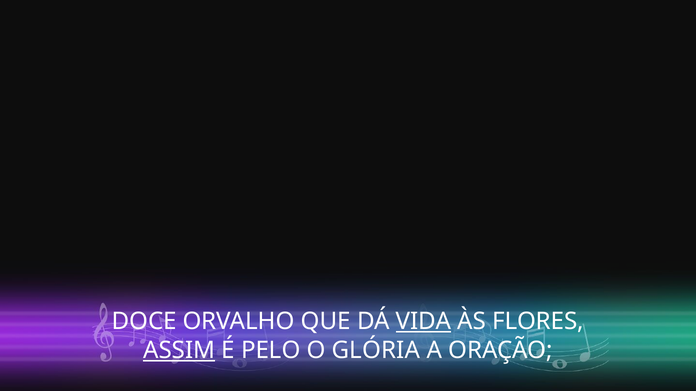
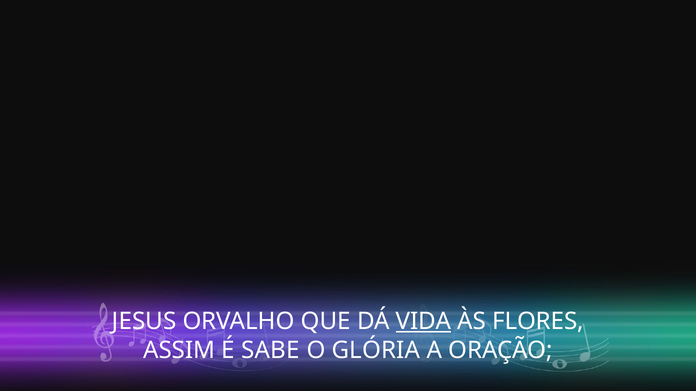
DOCE: DOCE -> JESUS
ASSIM underline: present -> none
PELO: PELO -> SABE
